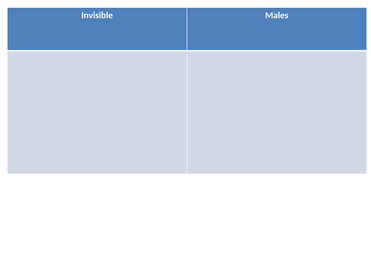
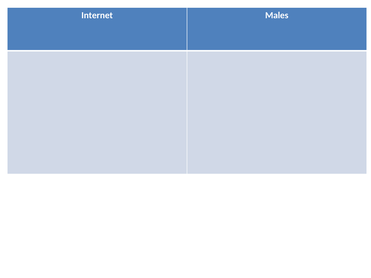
Invisible: Invisible -> Internet
